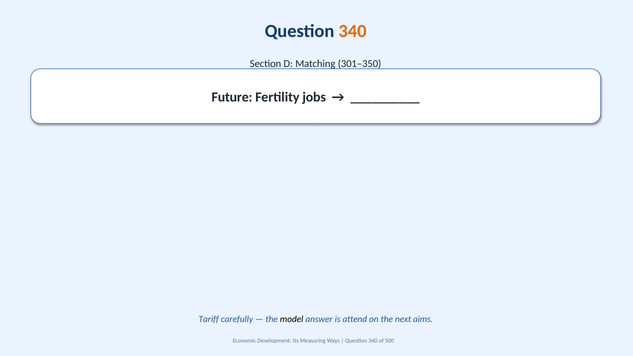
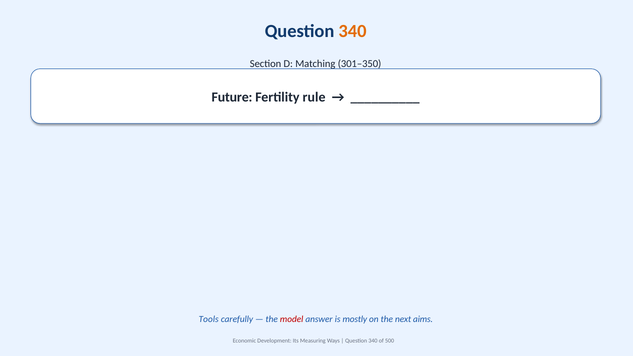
jobs: jobs -> rule
Tariff: Tariff -> Tools
model colour: black -> red
attend: attend -> mostly
